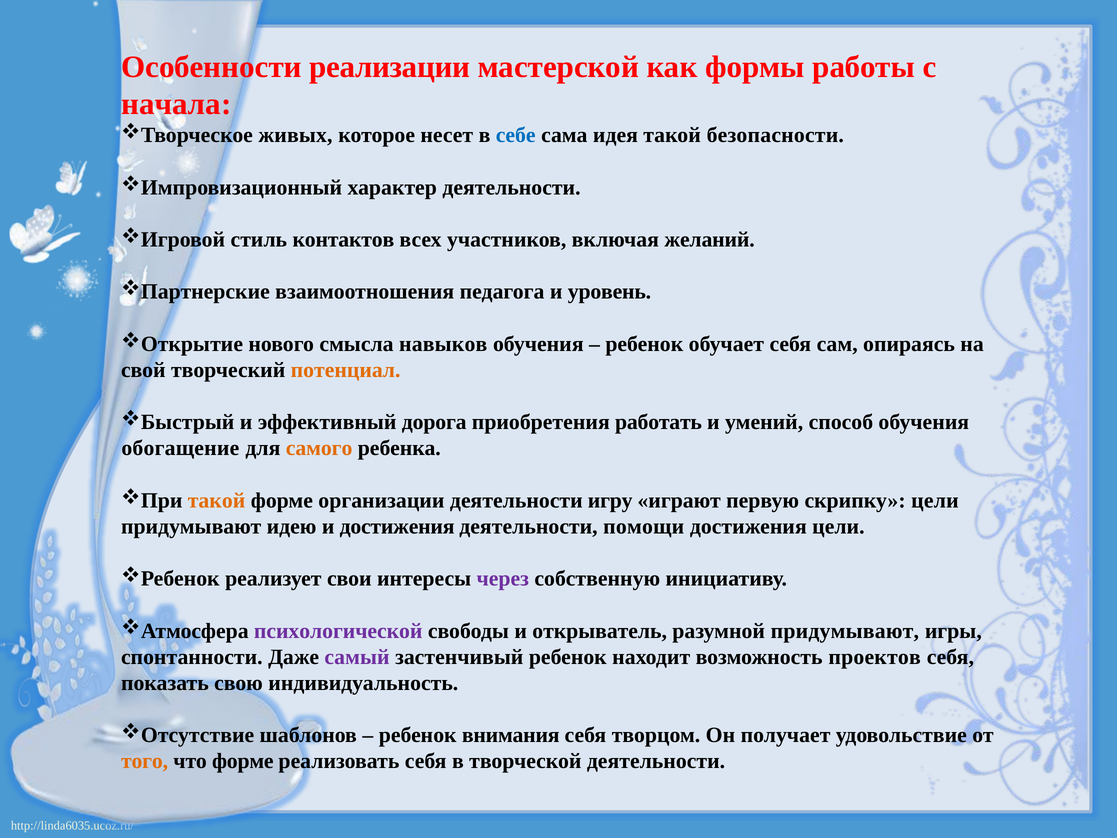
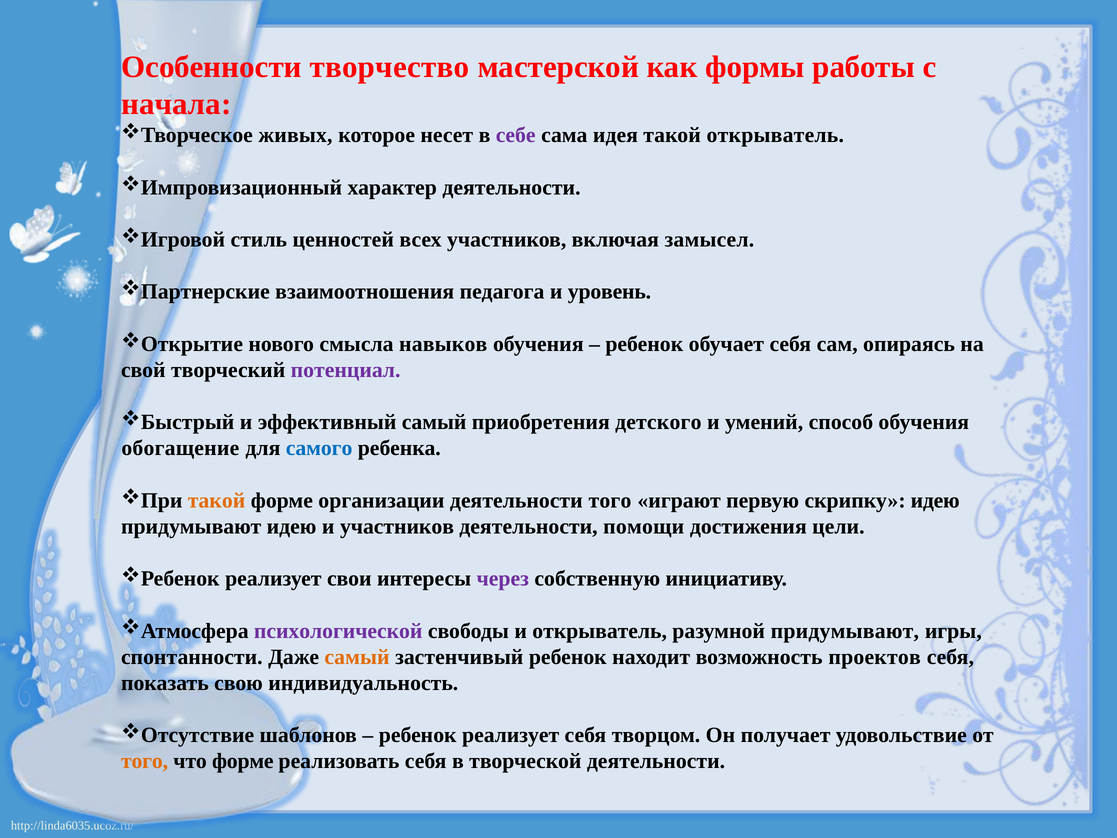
реализации: реализации -> творчество
себе colour: blue -> purple
такой безопасности: безопасности -> открыватель
контактов: контактов -> ценностей
желаний: желаний -> замысел
потенциал colour: orange -> purple
эффективный дорога: дорога -> самый
работать: работать -> детского
самого colour: orange -> blue
деятельности игру: игру -> того
скрипку цели: цели -> идею
и достижения: достижения -> участников
самый at (357, 657) colour: purple -> orange
ребенок внимания: внимания -> реализует
